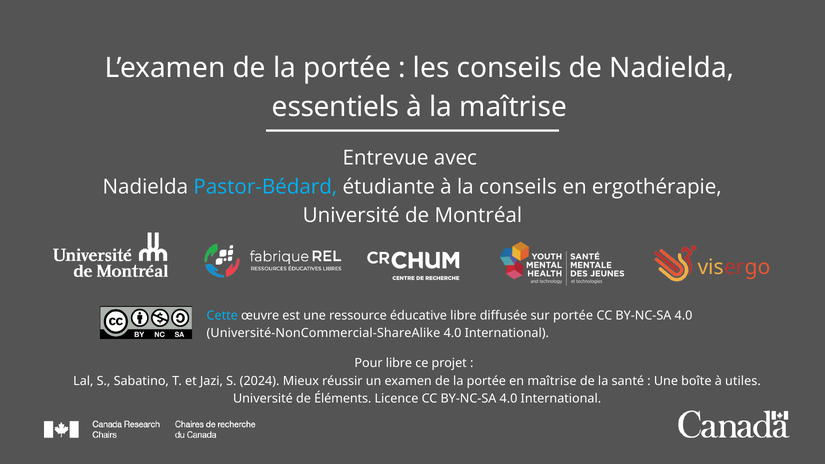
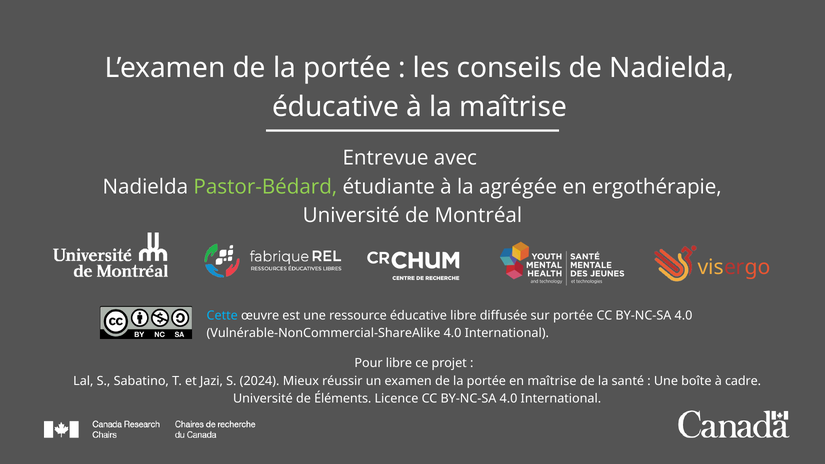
essentiels at (336, 107): essentiels -> éducative
Pastor-Bédard colour: light blue -> light green
la conseils: conseils -> agrégée
Université-NonCommercial-ShareAlike: Université-NonCommercial-ShareAlike -> Vulnérable-NonCommercial-ShareAlike
utiles: utiles -> cadre
